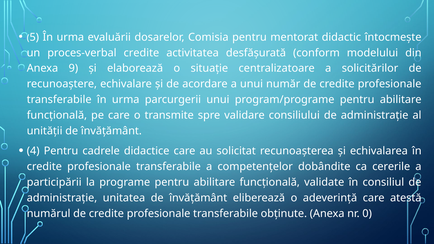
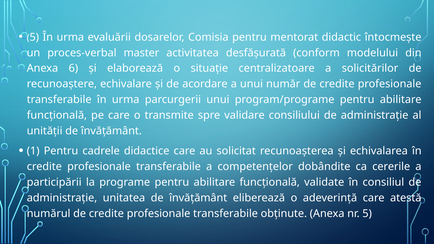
proces-verbal credite: credite -> master
9: 9 -> 6
4: 4 -> 1
nr 0: 0 -> 5
